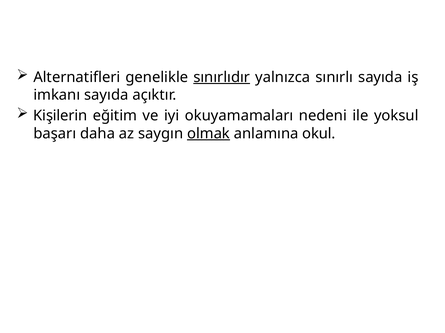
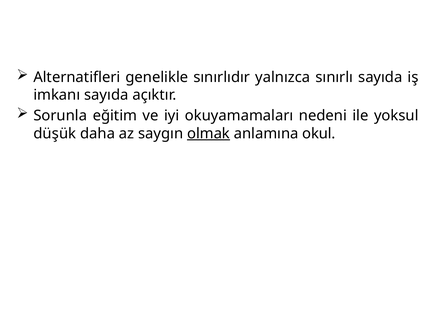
sınırlıdır underline: present -> none
Kişilerin: Kişilerin -> Sorunla
başarı: başarı -> düşük
